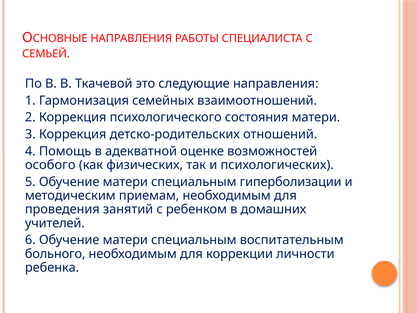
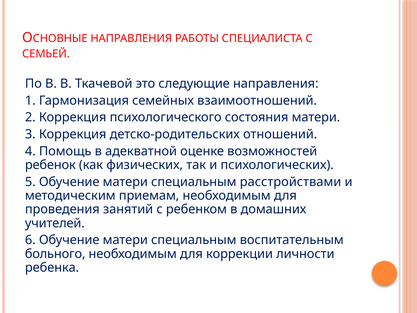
особого: особого -> ребенок
гиперболизации: гиперболизации -> расстройствами
